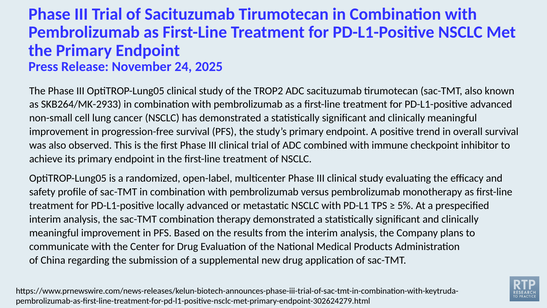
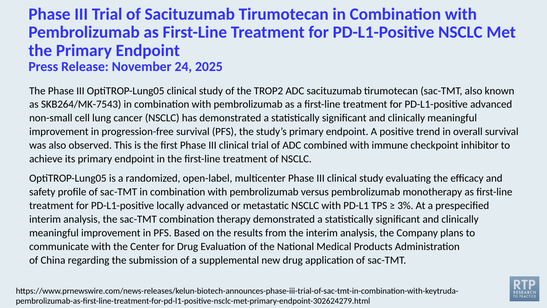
SKB264/MK-2933: SKB264/MK-2933 -> SKB264/MK-7543
5%: 5% -> 3%
